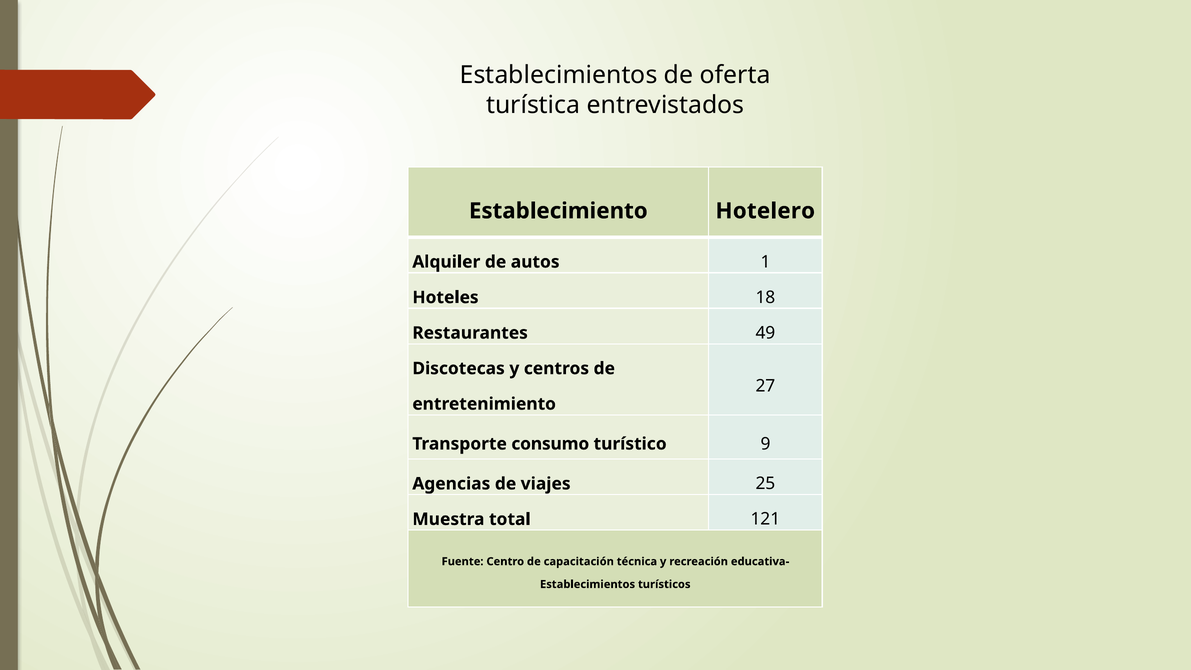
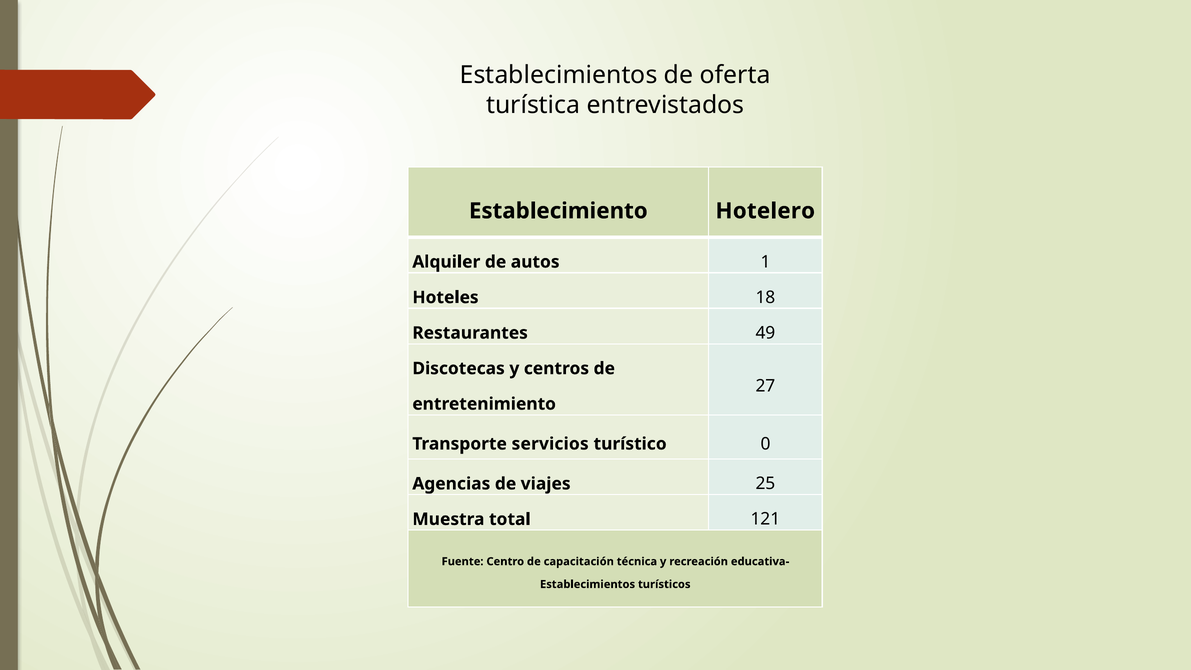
consumo: consumo -> servicios
9: 9 -> 0
